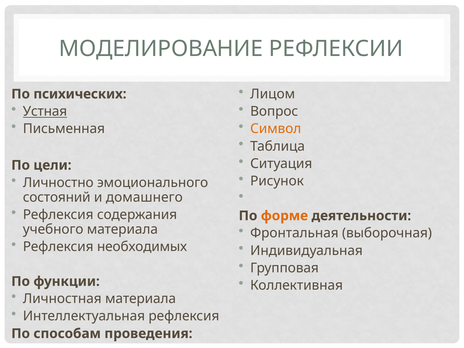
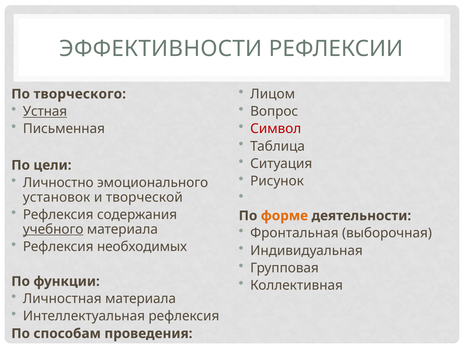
МОДЕЛИРОВАНИЕ: МОДЕЛИРОВАНИЕ -> ЭФФЕКТИВНОСТИ
психических: психических -> творческого
Символ colour: orange -> red
состояний: состояний -> установок
домашнего: домашнего -> творческой
учебного underline: none -> present
